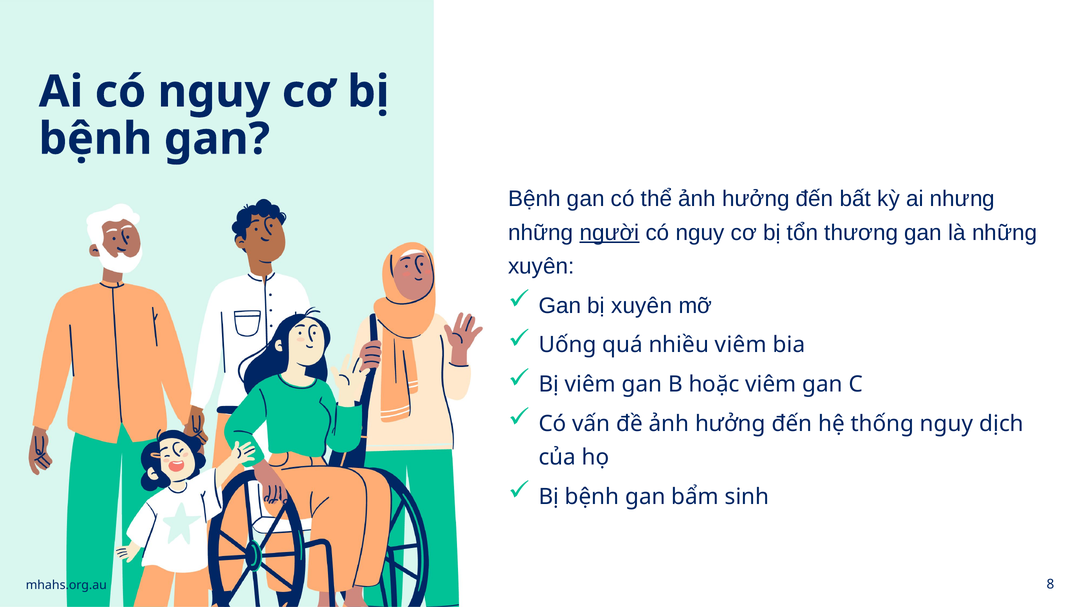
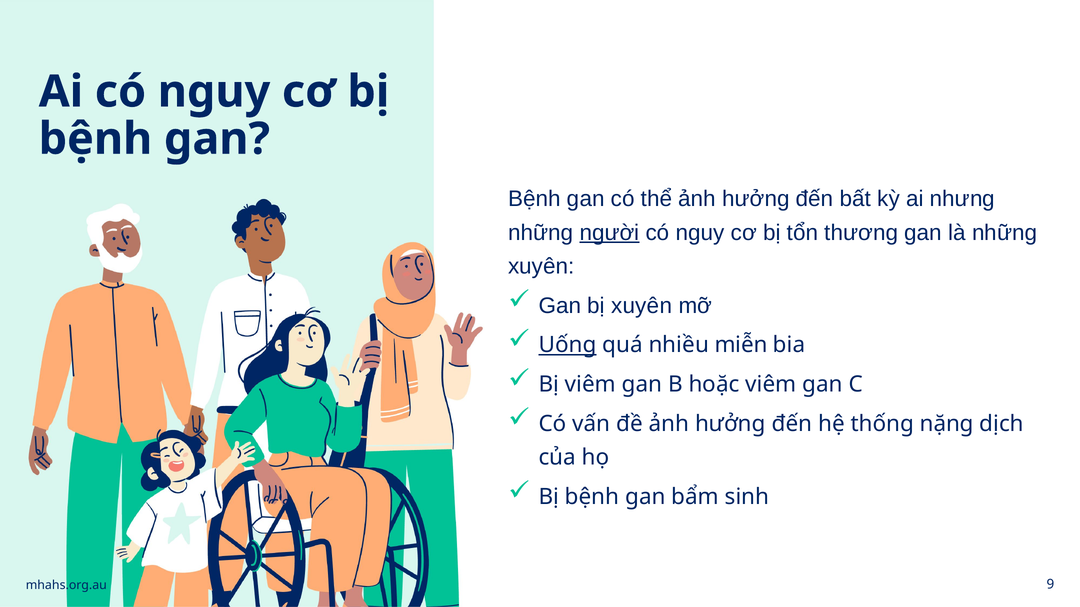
Uống underline: none -> present
nhiều viêm: viêm -> miễn
thống nguy: nguy -> nặng
8: 8 -> 9
